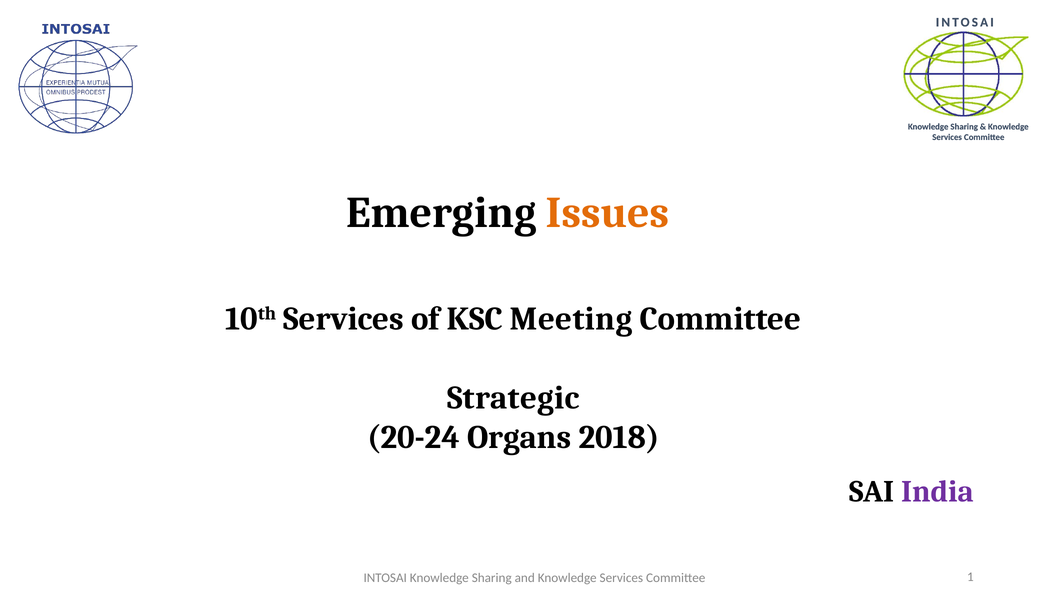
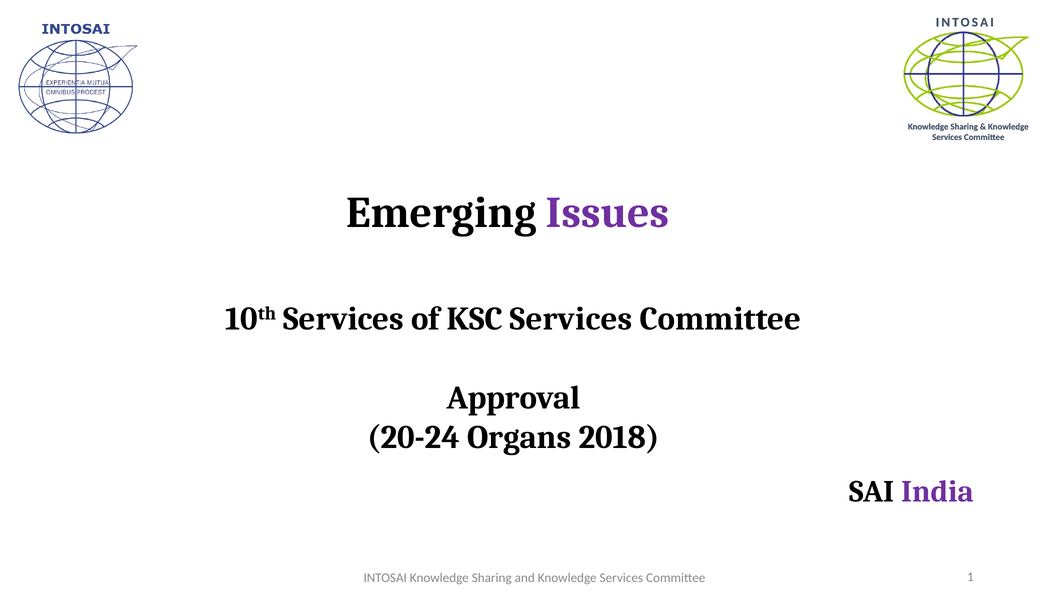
Issues colour: orange -> purple
KSC Meeting: Meeting -> Services
Strategic: Strategic -> Approval
